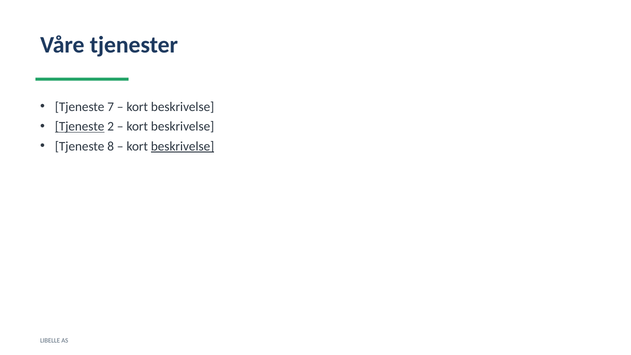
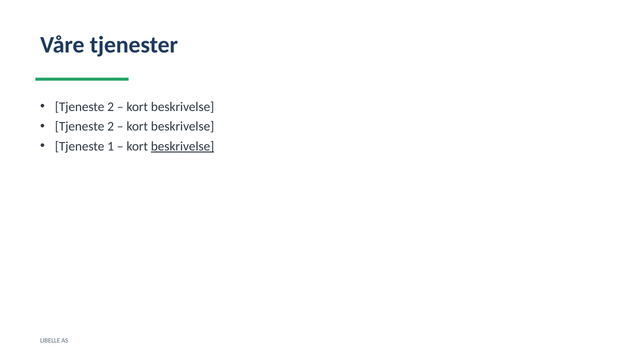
7 at (111, 107): 7 -> 2
Tjeneste at (80, 127) underline: present -> none
8: 8 -> 1
